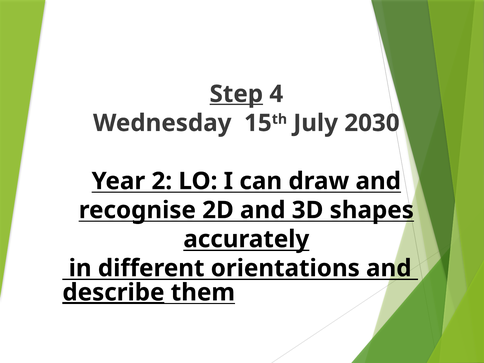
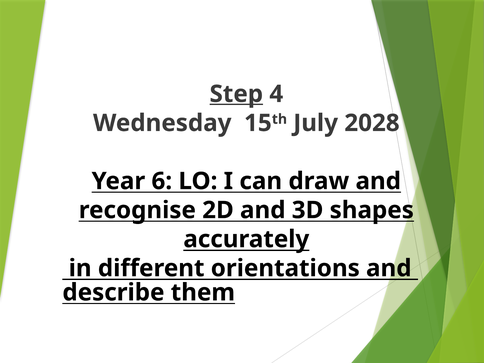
2030: 2030 -> 2028
2: 2 -> 6
describe underline: present -> none
